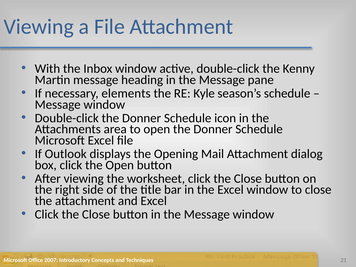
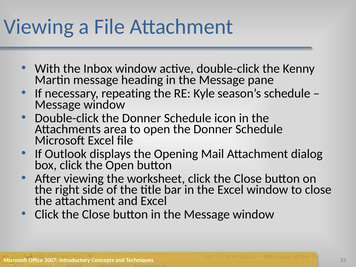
elements: elements -> repeating
